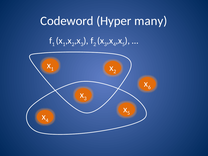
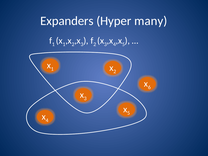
Codeword: Codeword -> Expanders
